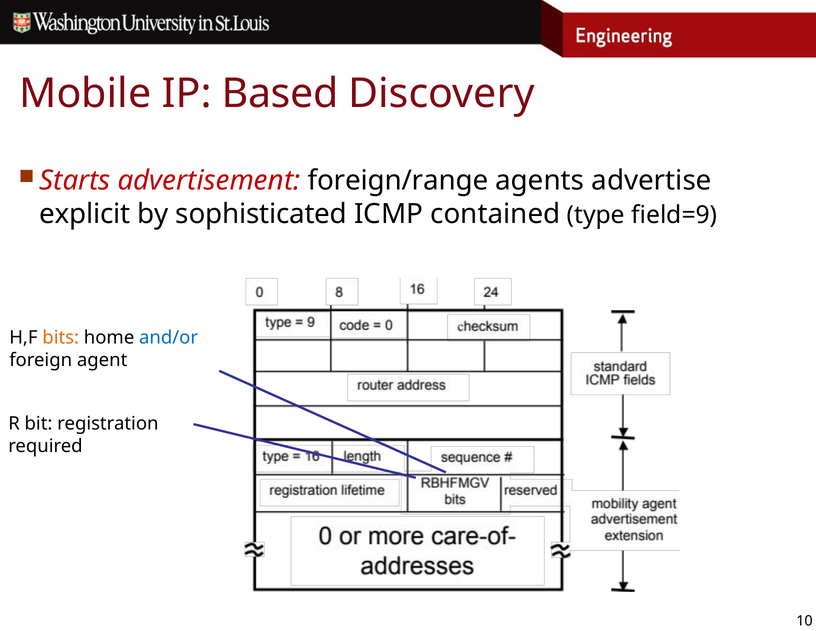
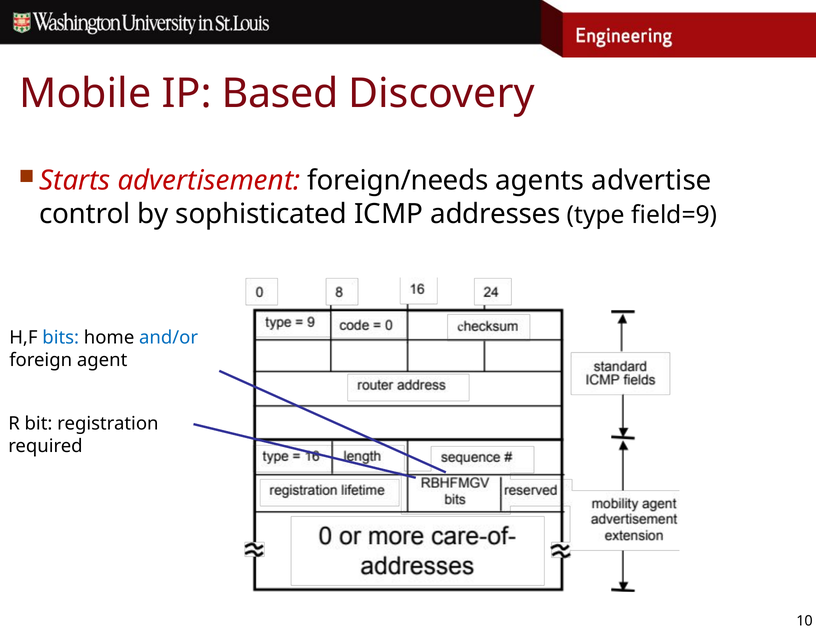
foreign/range: foreign/range -> foreign/needs
explicit: explicit -> control
contained: contained -> addresses
bits colour: orange -> blue
